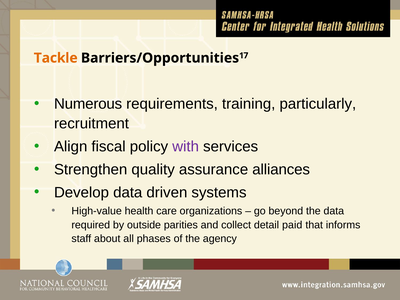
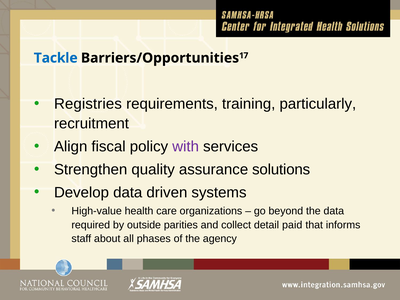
Tackle colour: orange -> blue
Numerous: Numerous -> Registries
alliances: alliances -> solutions
